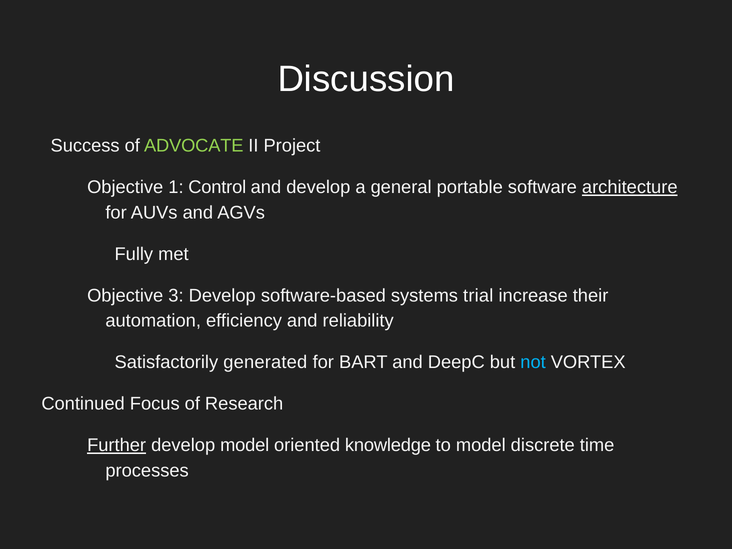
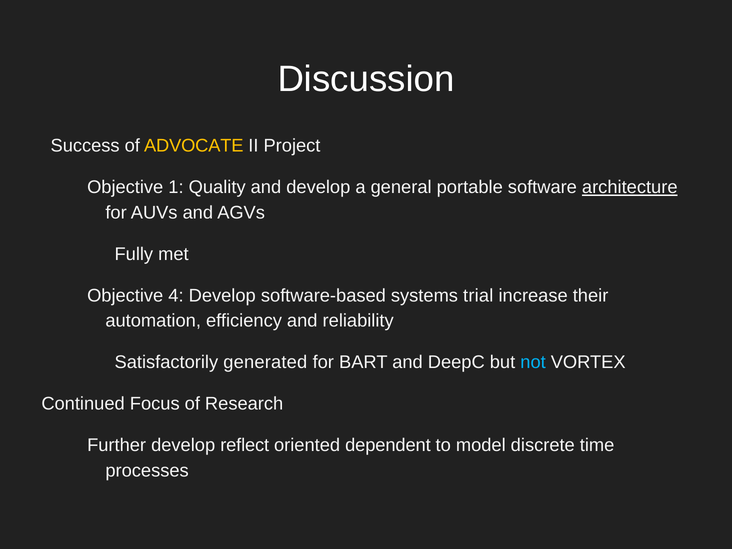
ADVOCATE colour: light green -> yellow
Control: Control -> Quality
3: 3 -> 4
Further underline: present -> none
develop model: model -> reflect
knowledge: knowledge -> dependent
